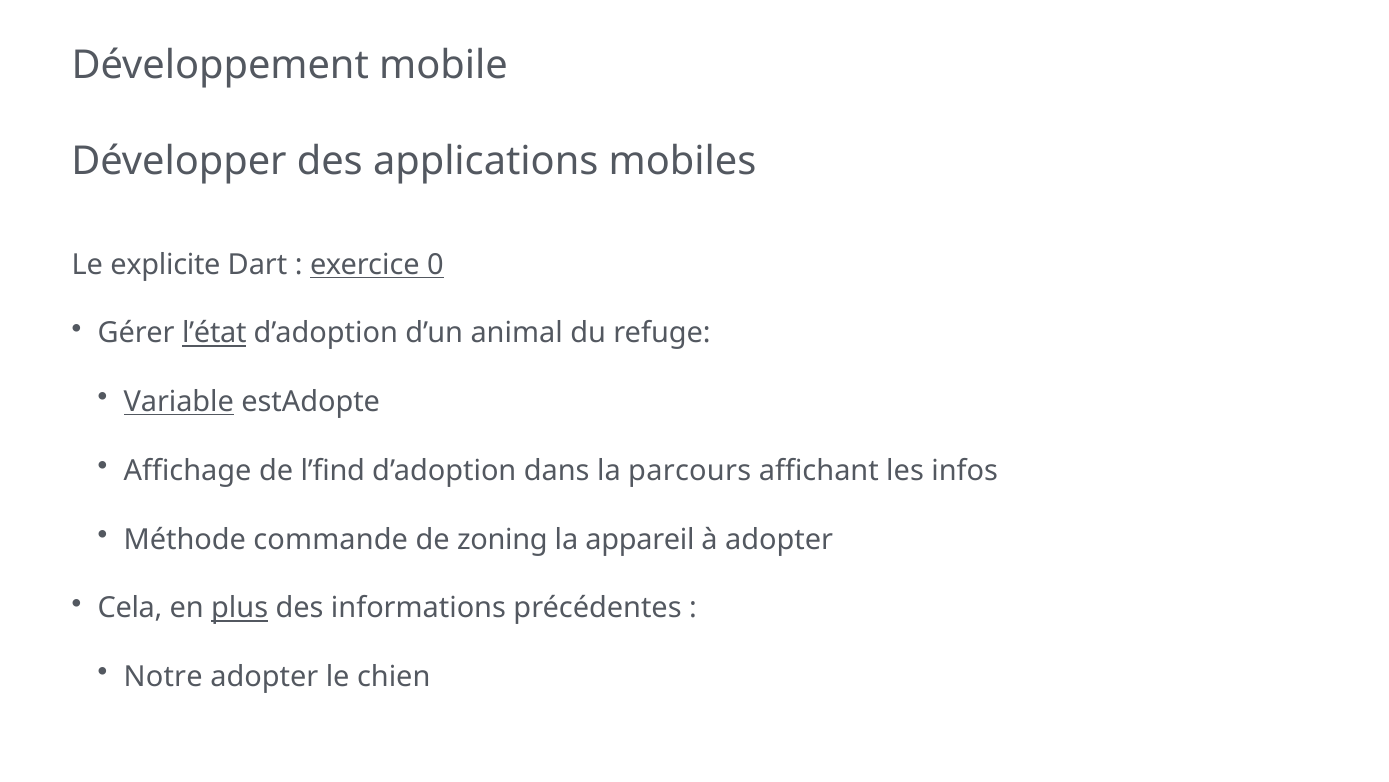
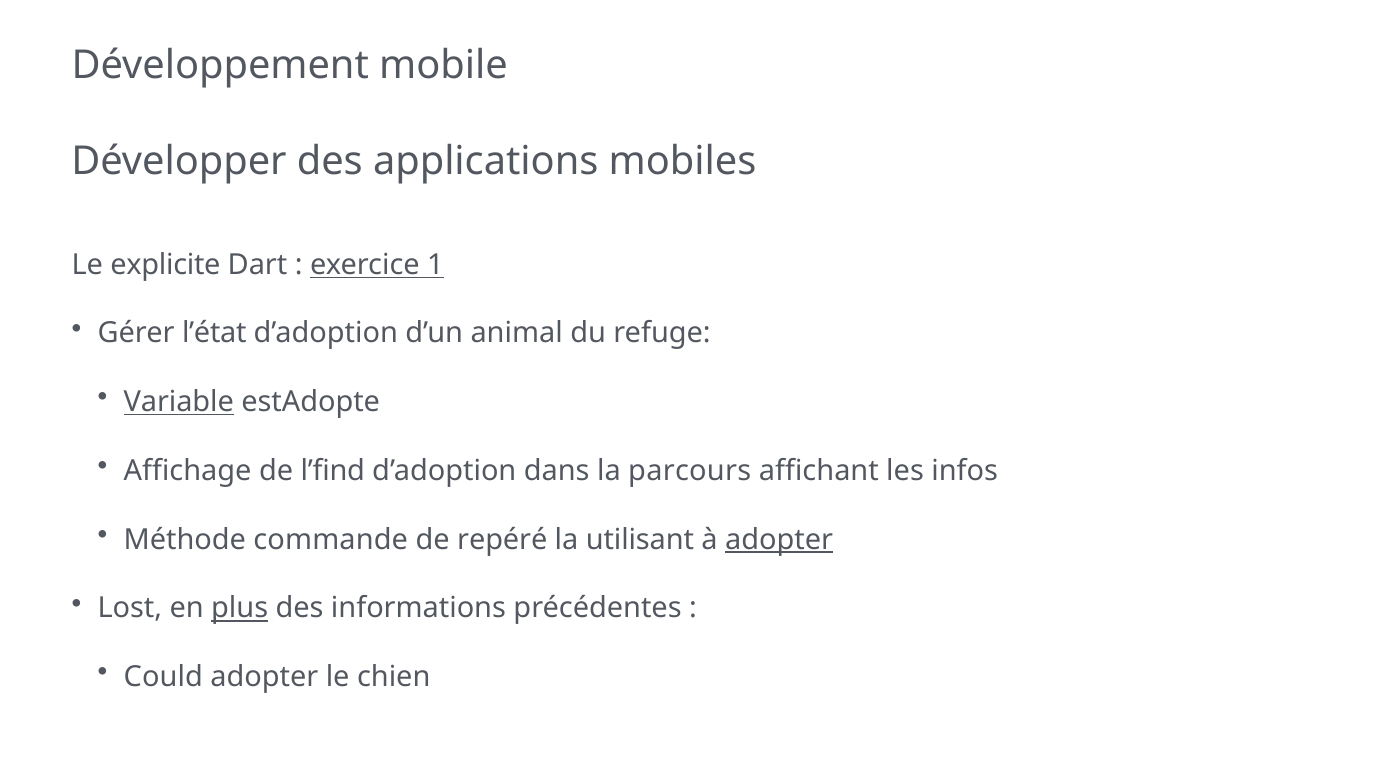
0: 0 -> 1
l’état underline: present -> none
zoning: zoning -> repéré
appareil: appareil -> utilisant
adopter at (779, 539) underline: none -> present
Cela: Cela -> Lost
Notre: Notre -> Could
